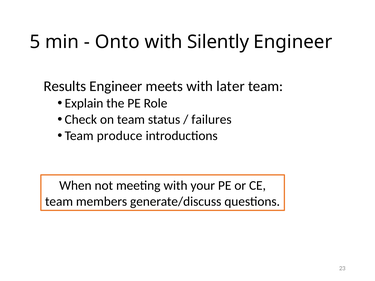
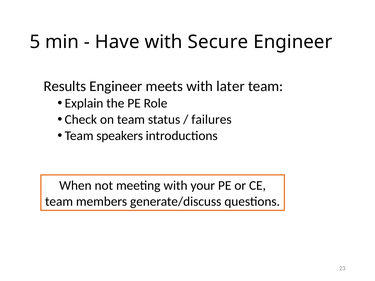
Onto: Onto -> Have
Silently: Silently -> Secure
produce: produce -> speakers
